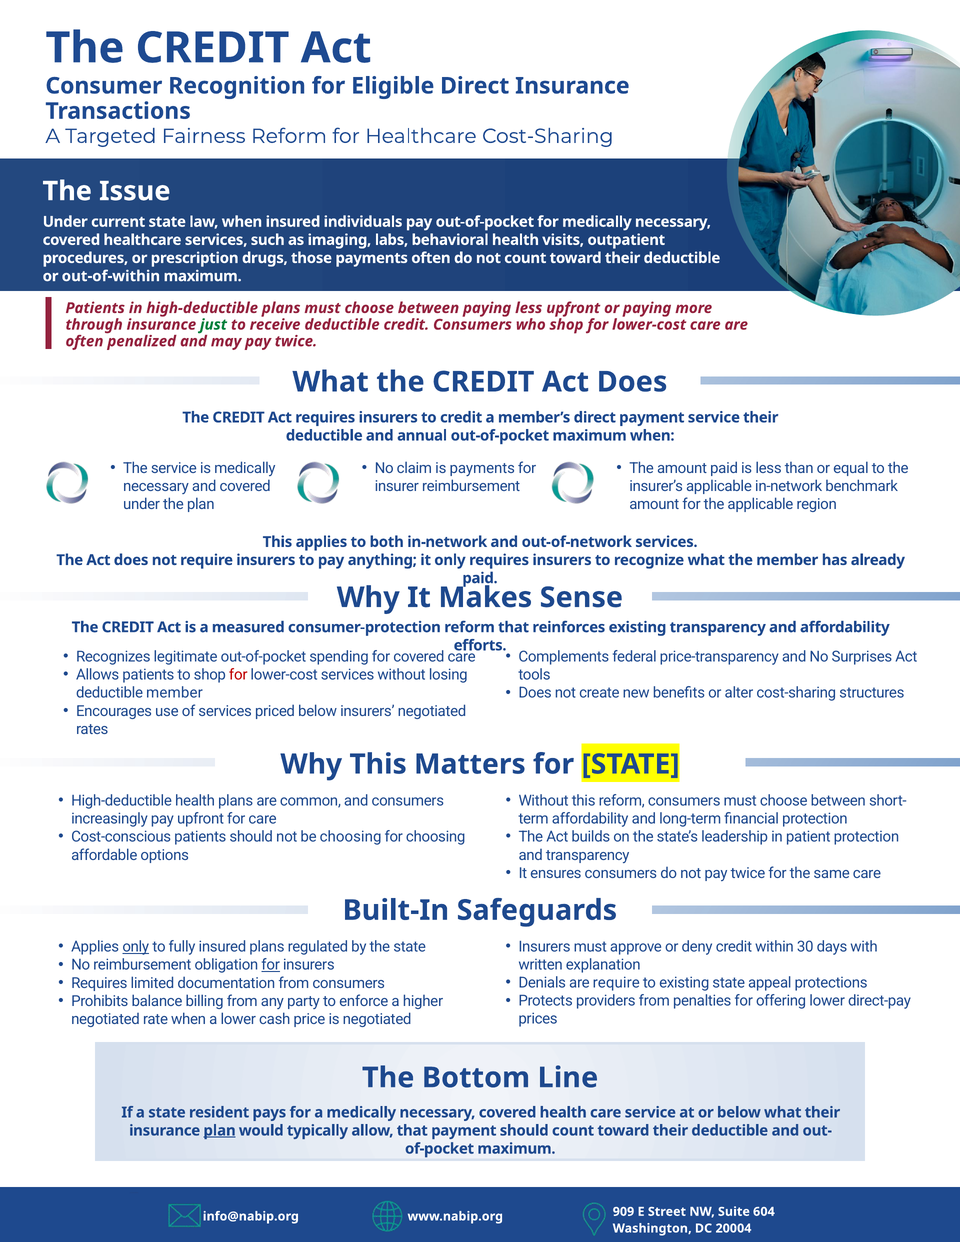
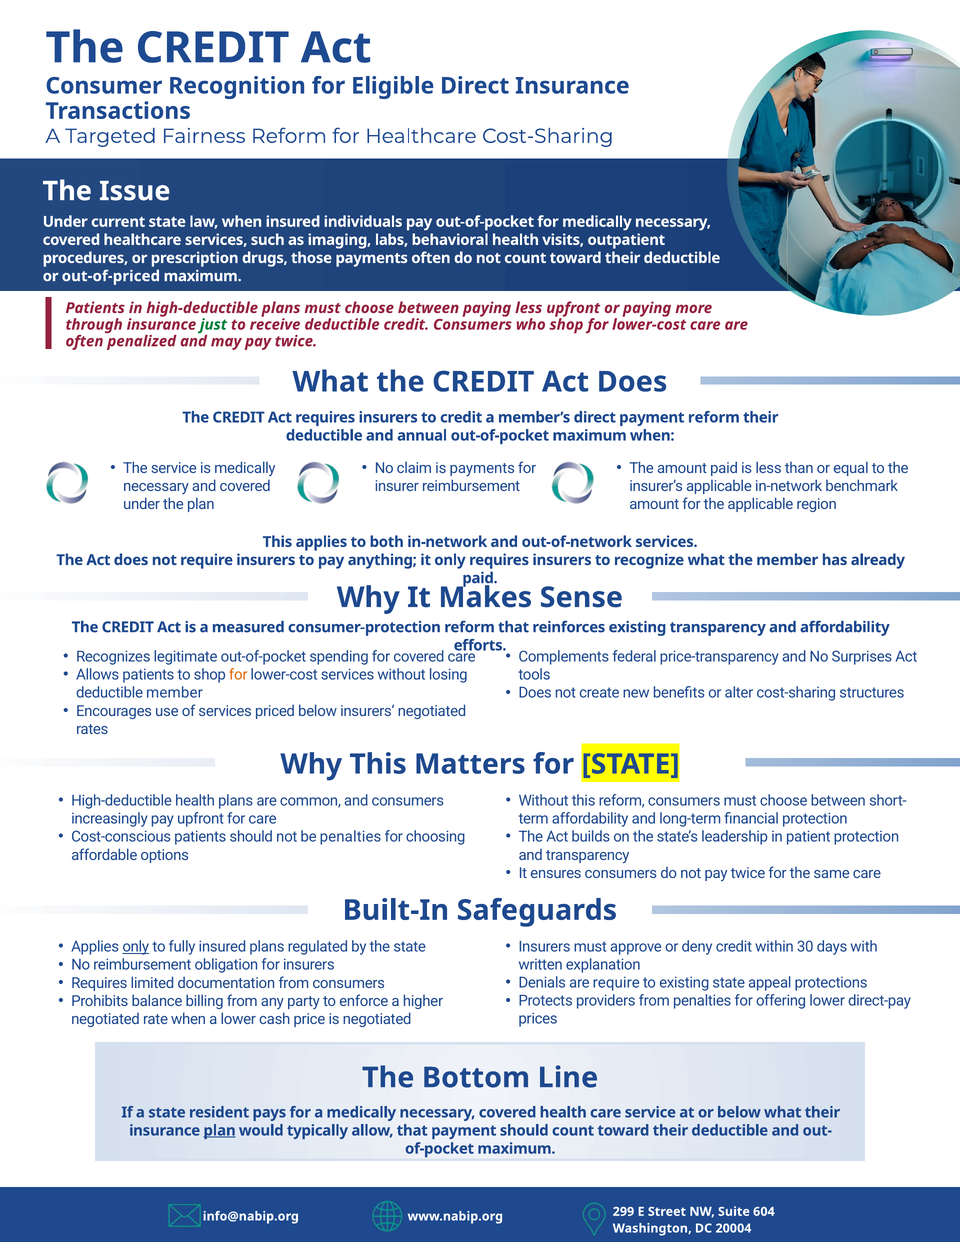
out-of-within: out-of-within -> out-of-priced
payment service: service -> reform
for at (238, 675) colour: red -> orange
be choosing: choosing -> penalties
for at (271, 965) underline: present -> none
909: 909 -> 299
